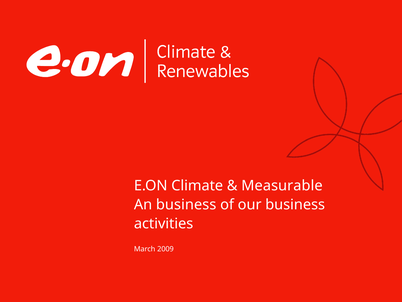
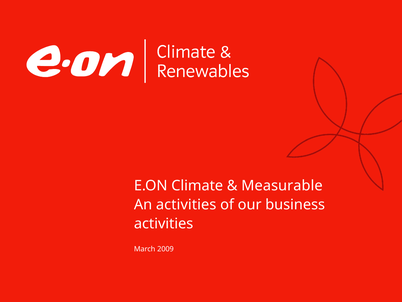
An business: business -> activities
